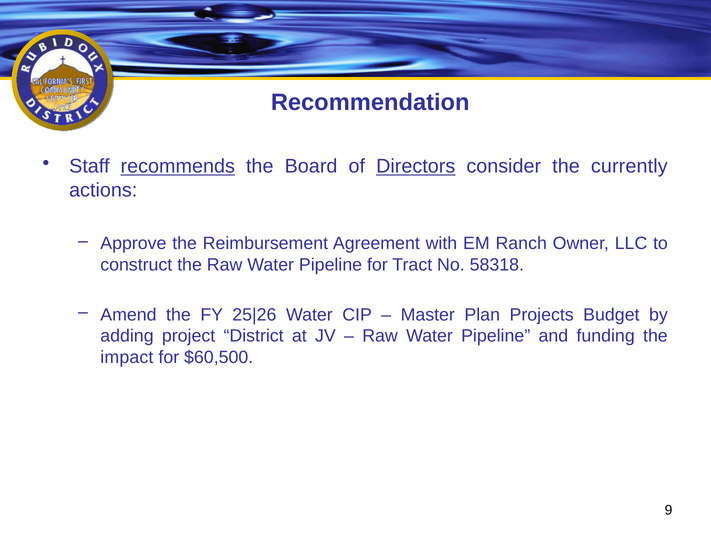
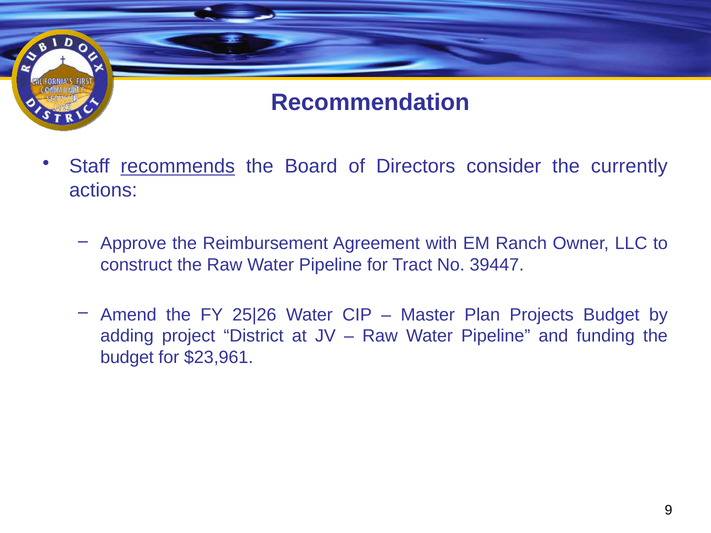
Directors underline: present -> none
58318: 58318 -> 39447
impact at (127, 357): impact -> budget
$60,500: $60,500 -> $23,961
